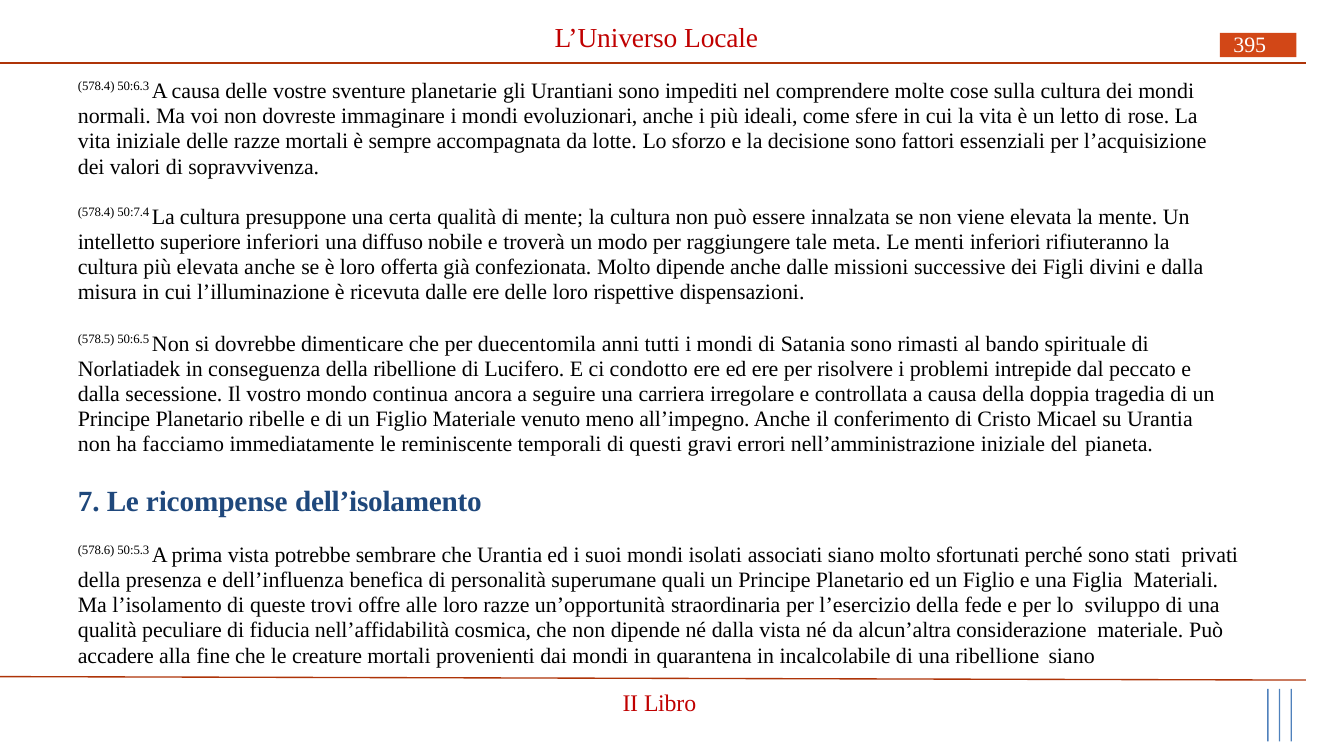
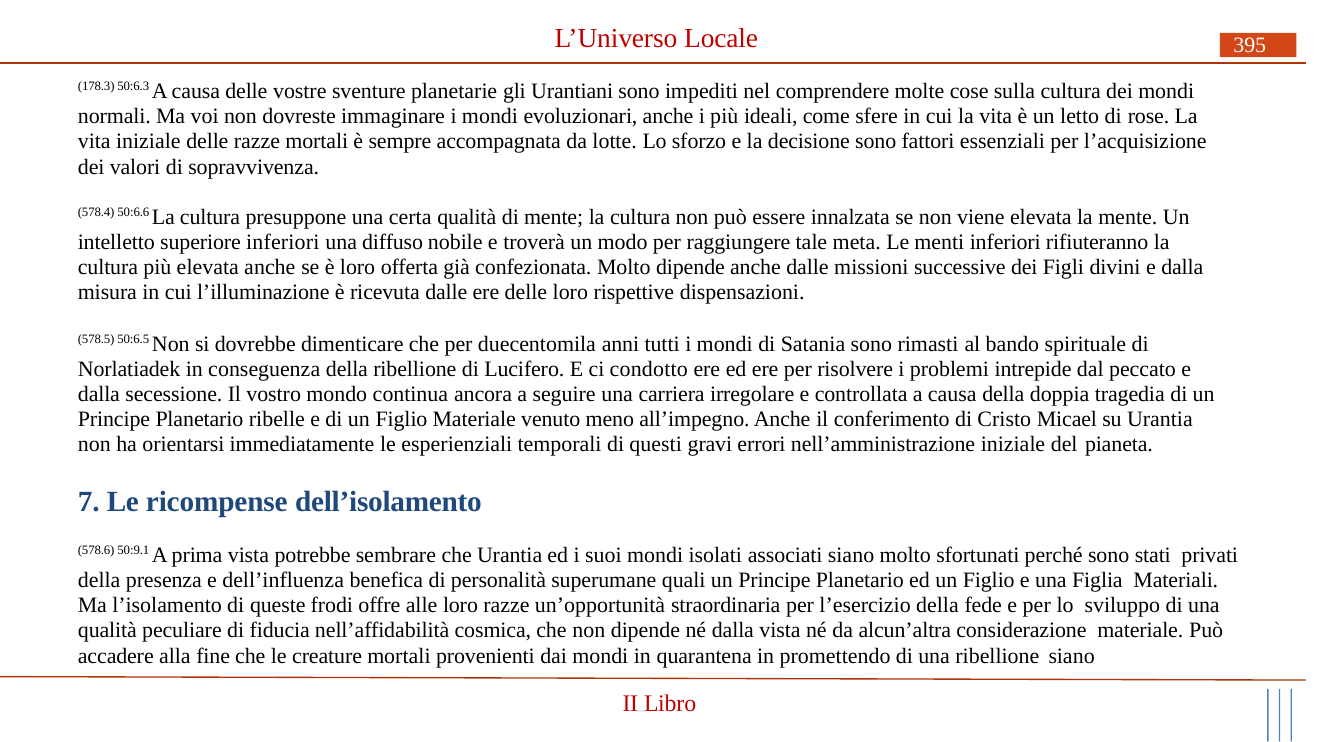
578.4 at (96, 86): 578.4 -> 178.3
50:7.4: 50:7.4 -> 50:6.6
facciamo: facciamo -> orientarsi
reminiscente: reminiscente -> esperienziali
50:5.3: 50:5.3 -> 50:9.1
trovi: trovi -> frodi
incalcolabile: incalcolabile -> promettendo
